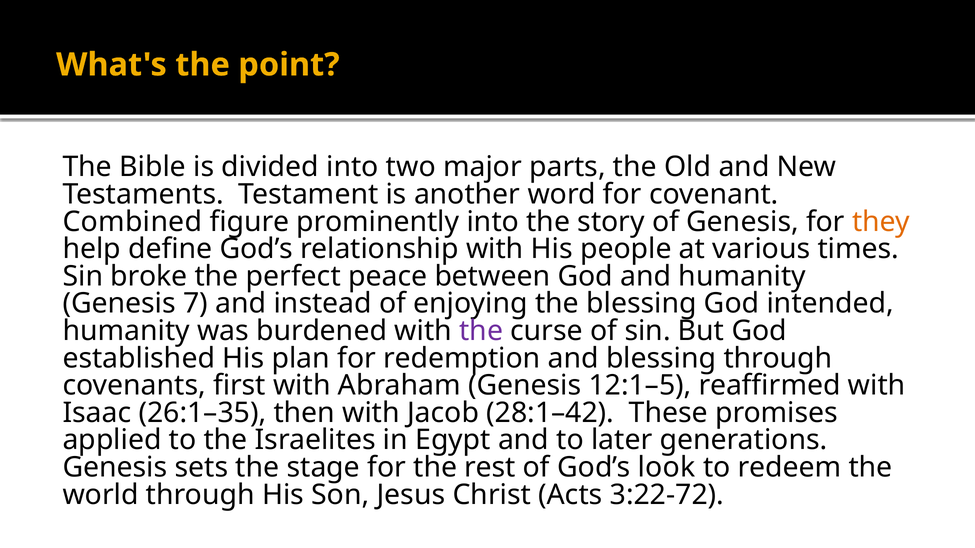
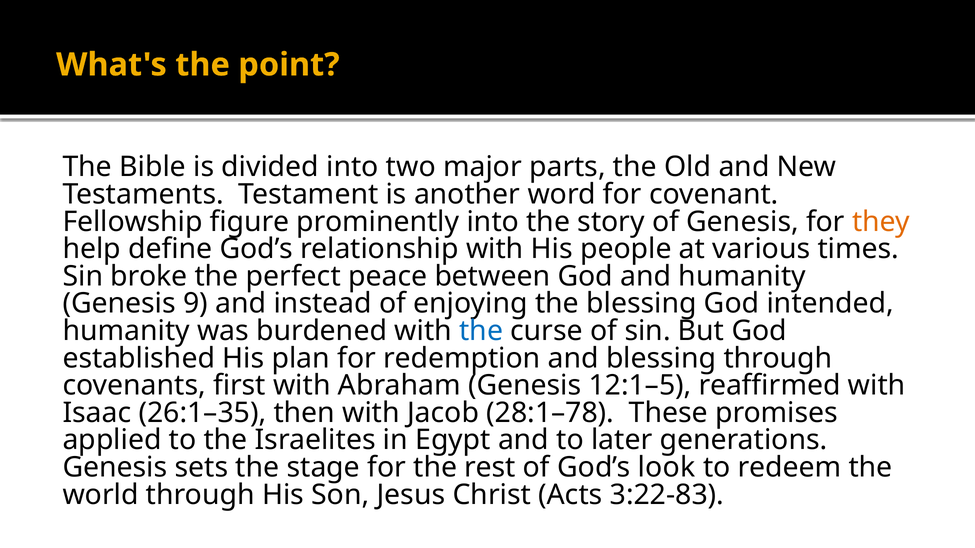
Combined: Combined -> Fellowship
7: 7 -> 9
the at (481, 331) colour: purple -> blue
28:1–42: 28:1–42 -> 28:1–78
3:22-72: 3:22-72 -> 3:22-83
